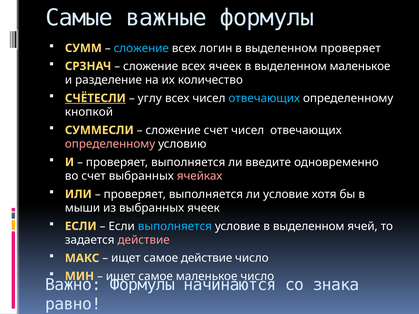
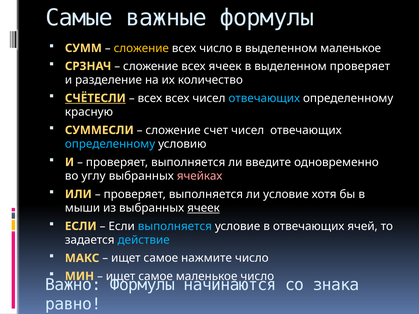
сложение at (141, 48) colour: light blue -> yellow
всех логин: логин -> число
выделенном проверяет: проверяет -> маленькое
выделенном маленькое: маленькое -> проверяет
углу at (150, 98): углу -> всех
кнопкой: кнопкой -> красную
определенному at (110, 144) colour: pink -> light blue
во счет: счет -> углу
ячеек at (203, 208) underline: none -> present
условие в выделенном: выделенном -> отвечающих
действие at (144, 240) colour: pink -> light blue
самое действие: действие -> нажмите
